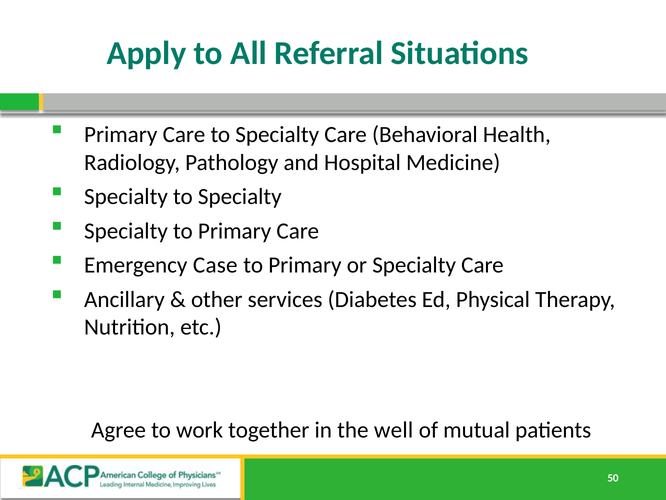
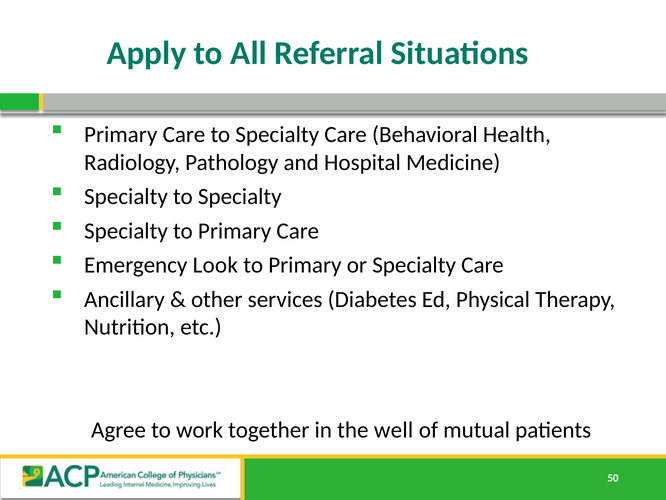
Case: Case -> Look
